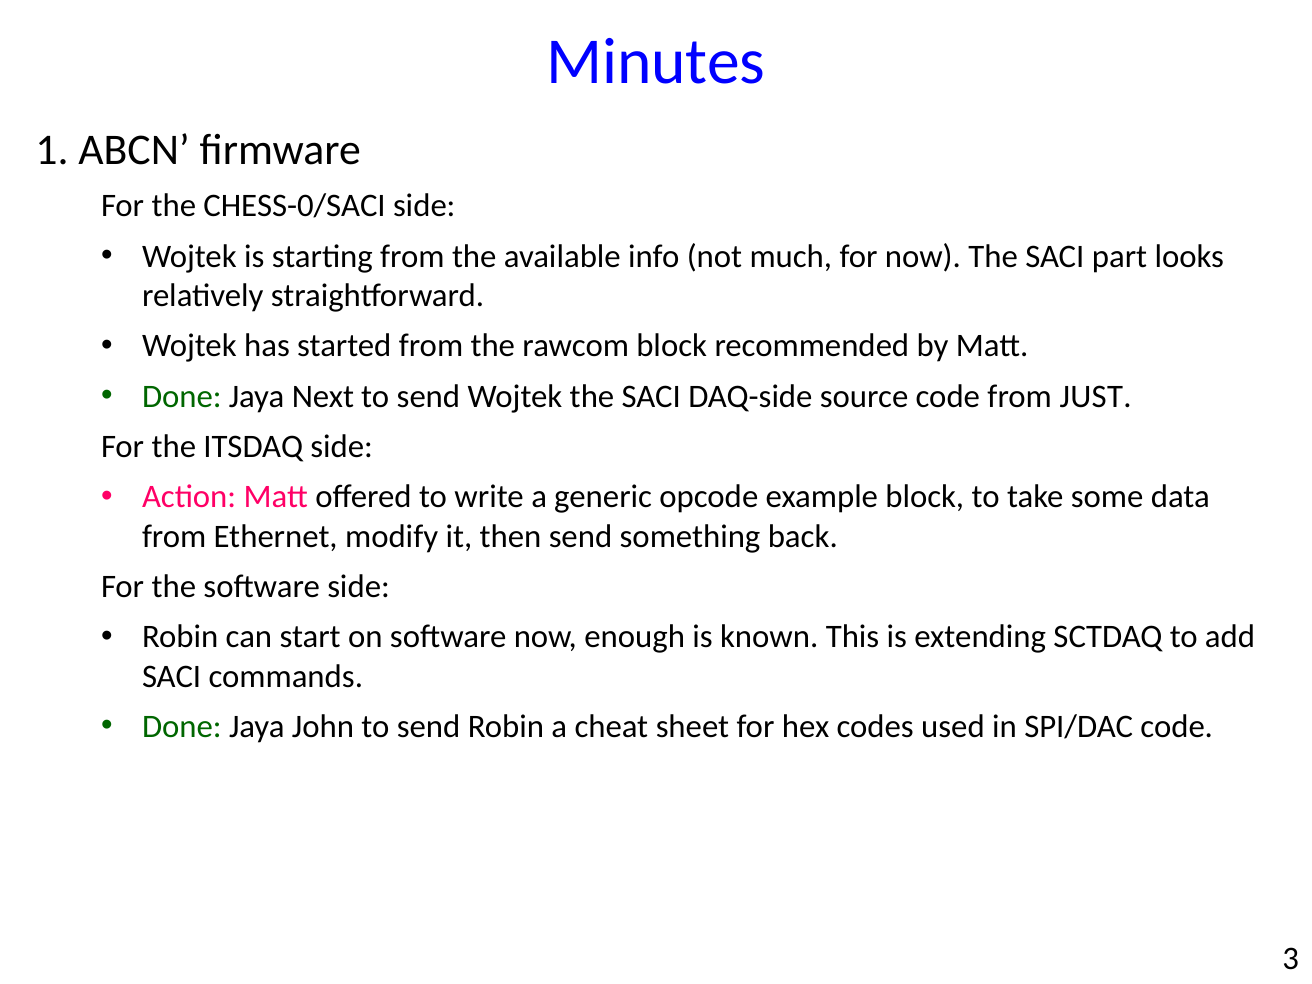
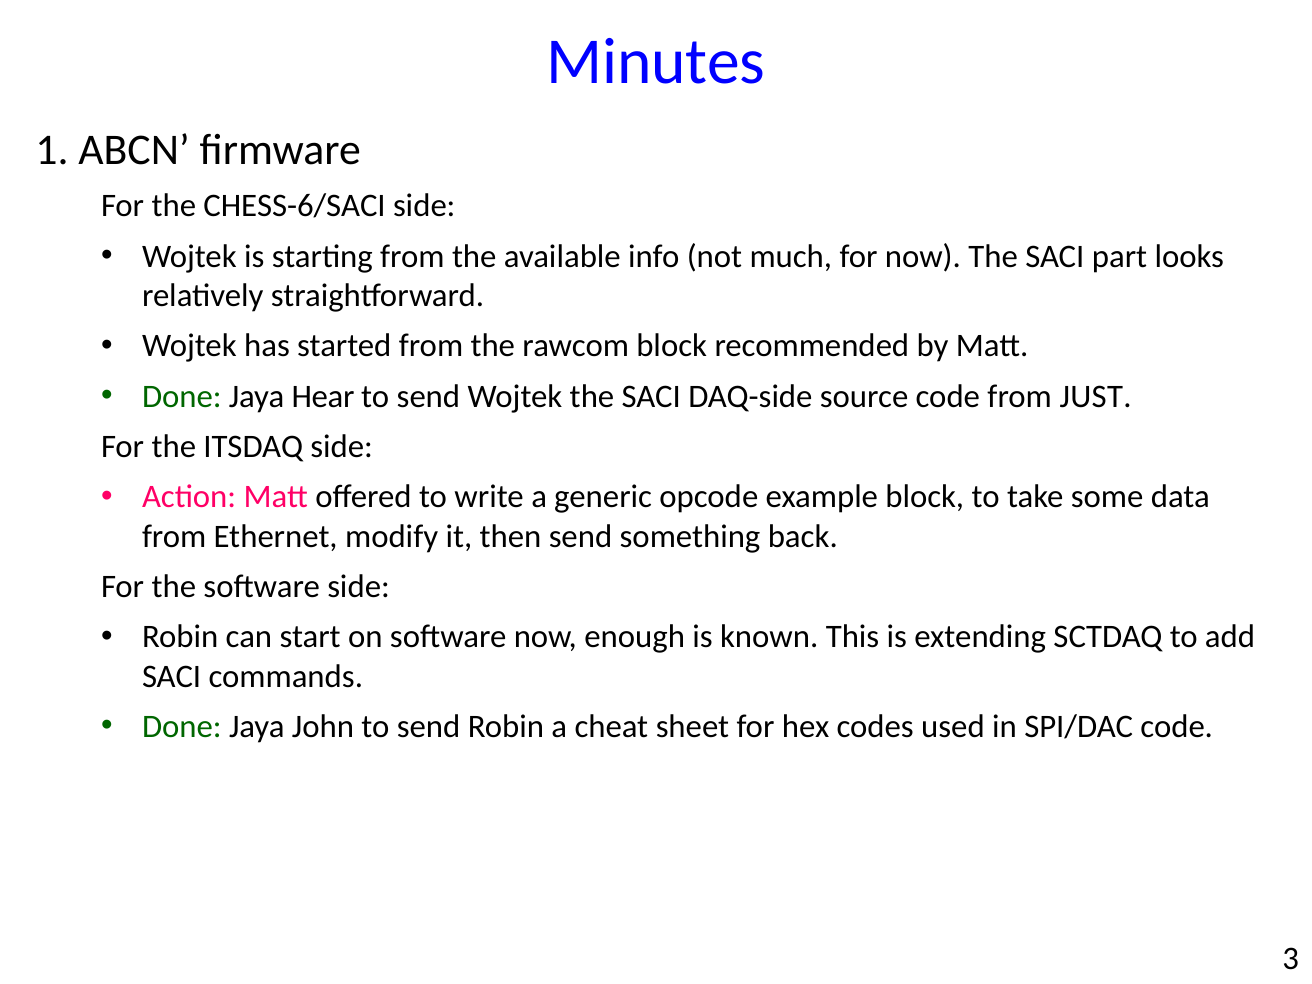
CHESS-0/SACI: CHESS-0/SACI -> CHESS-6/SACI
Next: Next -> Hear
